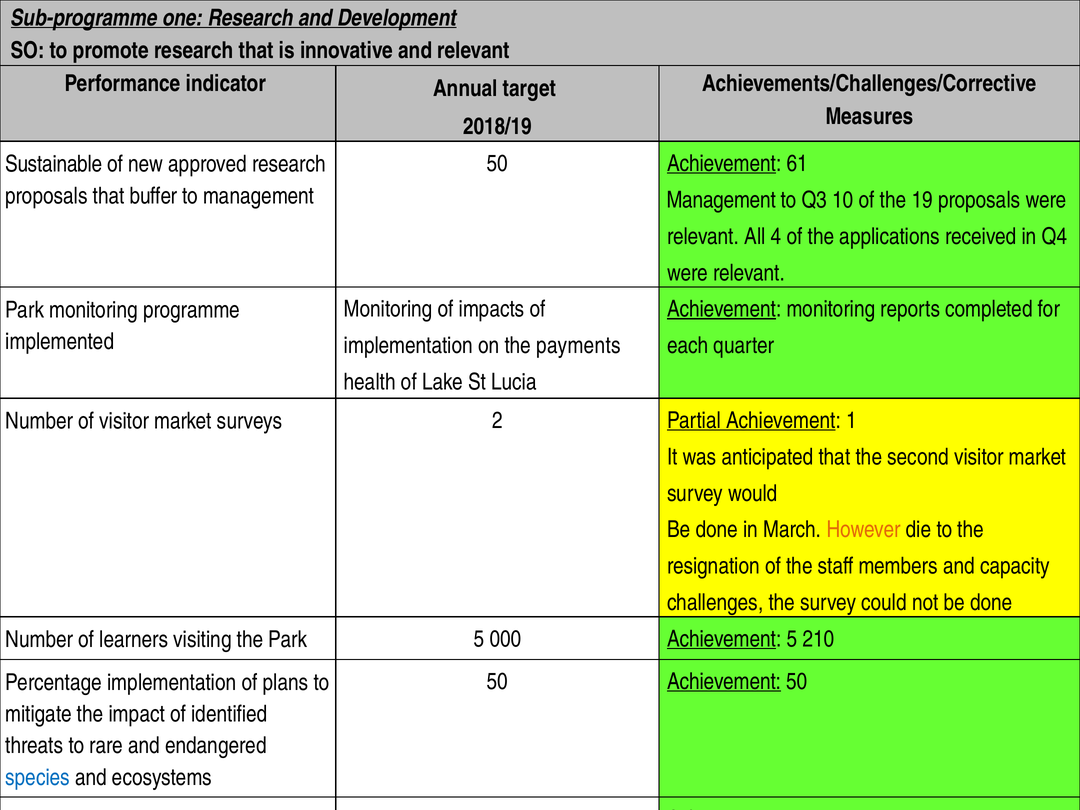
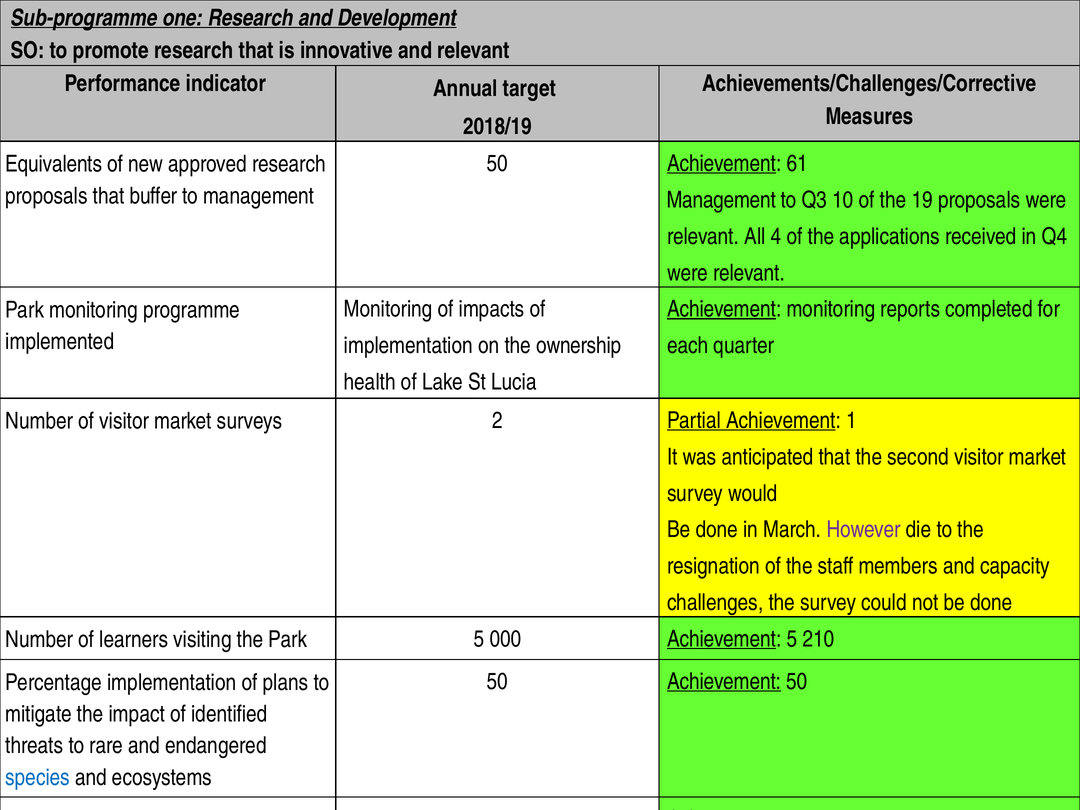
Sustainable: Sustainable -> Equivalents
payments: payments -> ownership
However colour: orange -> purple
